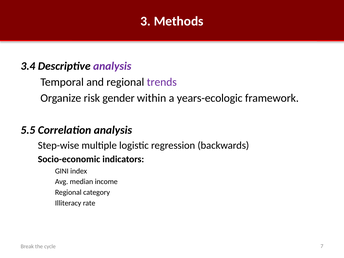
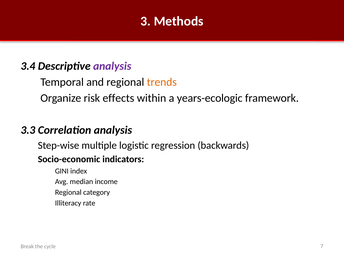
trends colour: purple -> orange
gender: gender -> effects
5.5: 5.5 -> 3.3
